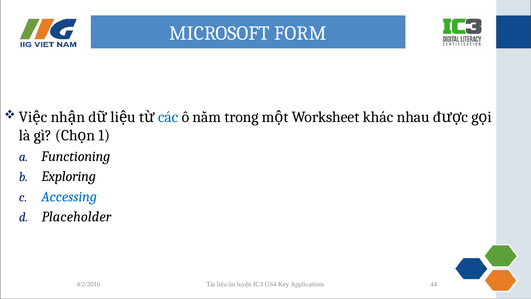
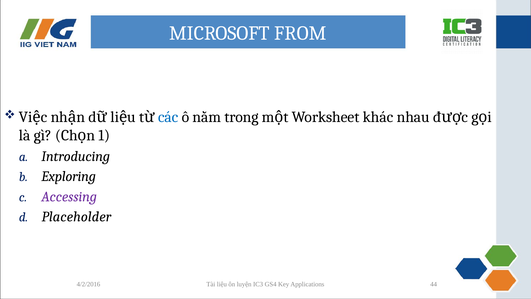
FORM: FORM -> FROM
Functioning: Functioning -> Introducing
Accessing colour: blue -> purple
